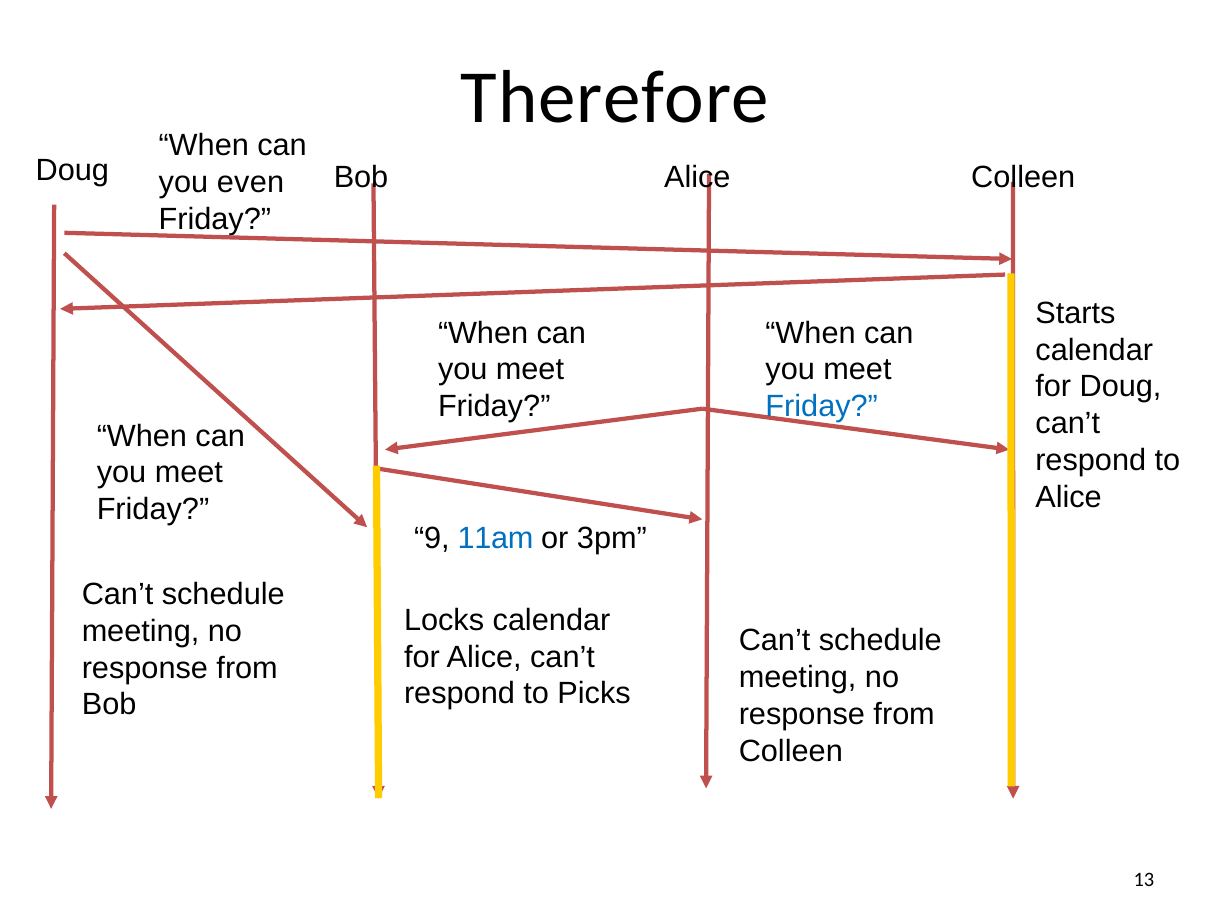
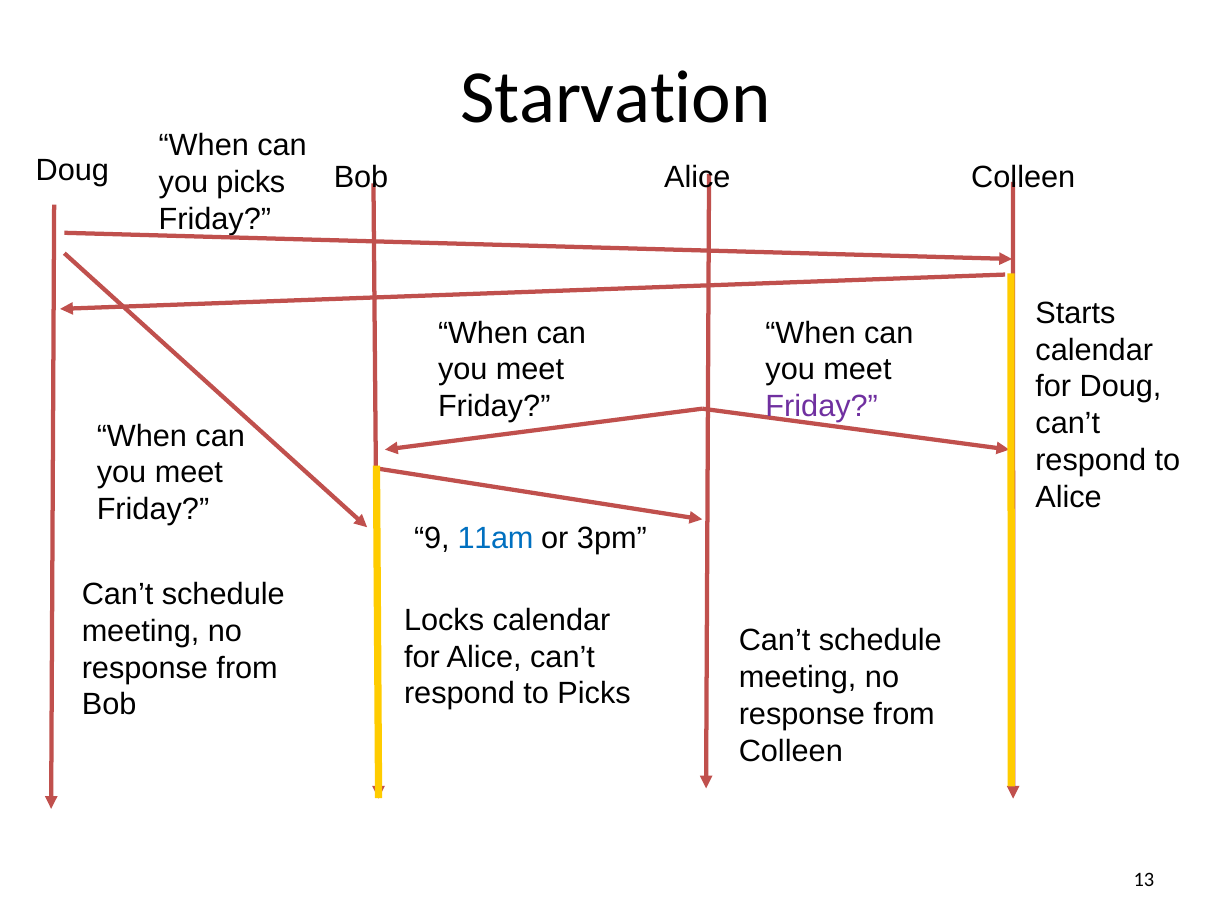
Therefore: Therefore -> Starvation
you even: even -> picks
Friday at (822, 407) colour: blue -> purple
